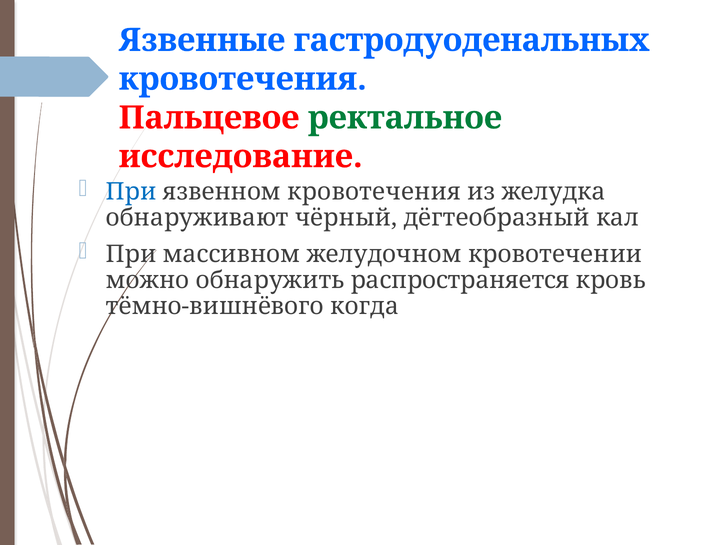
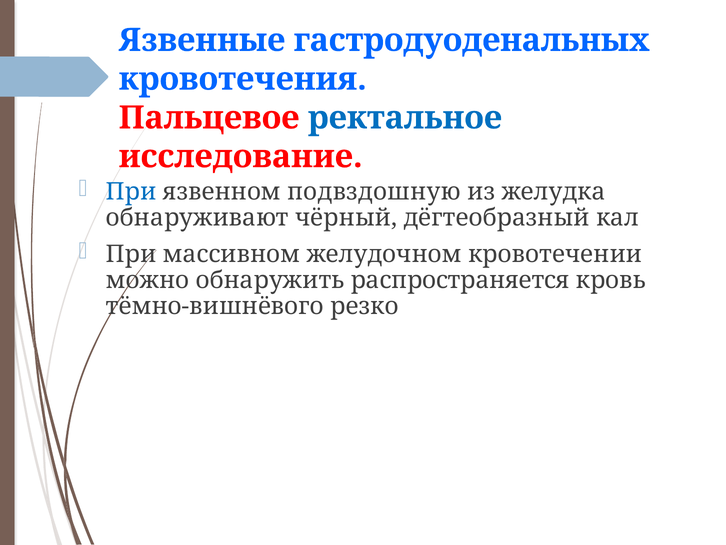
ректальное colour: green -> blue
язвенном кровотечения: кровотечения -> подвздошную
когда: когда -> резко
